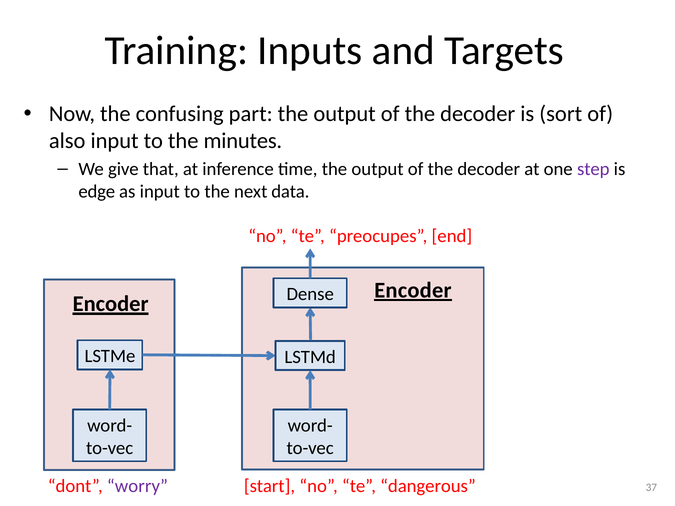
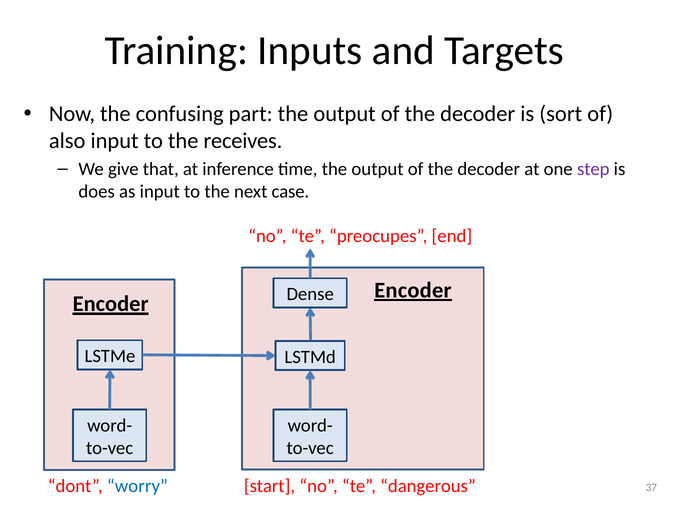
minutes: minutes -> receives
edge: edge -> does
data: data -> case
worry colour: purple -> blue
